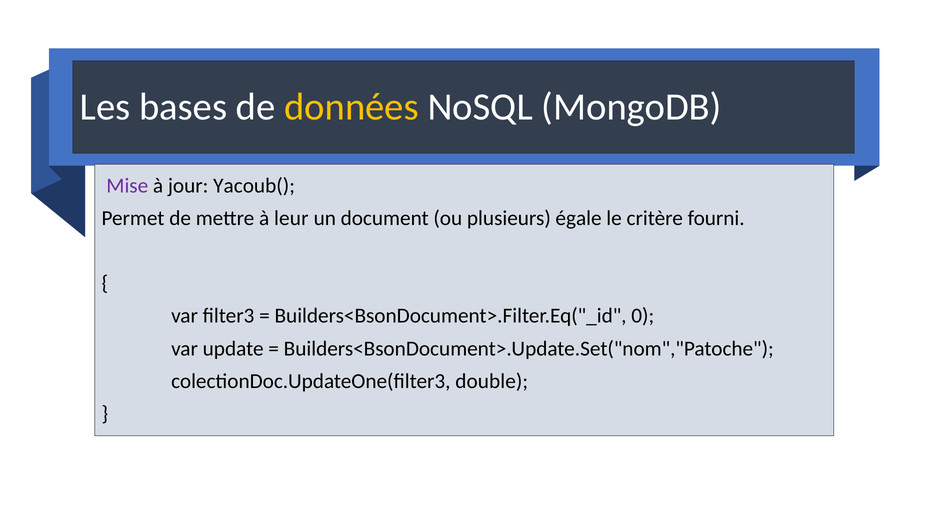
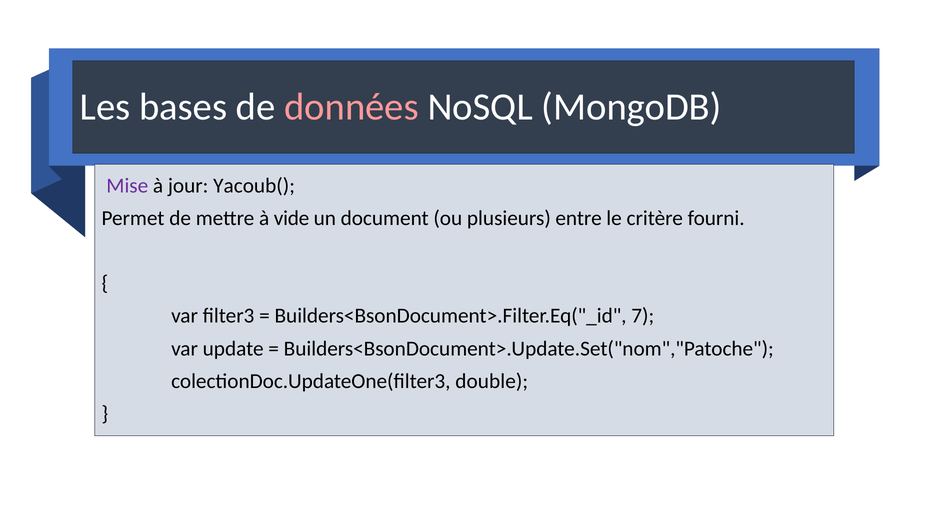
données colour: yellow -> pink
leur: leur -> vide
égale: égale -> entre
0: 0 -> 7
